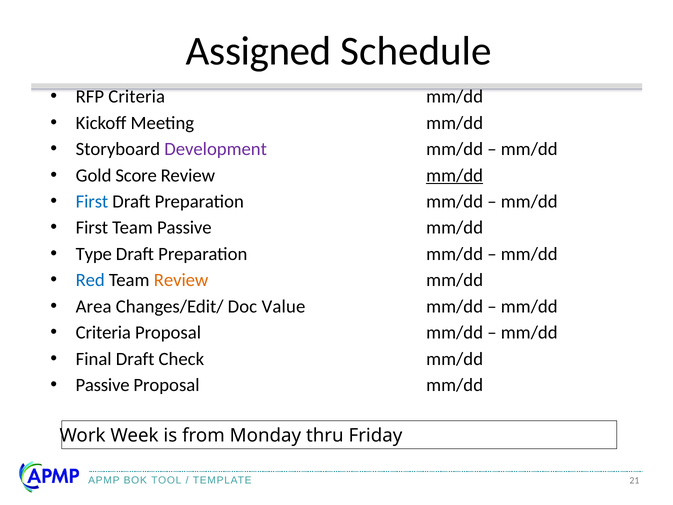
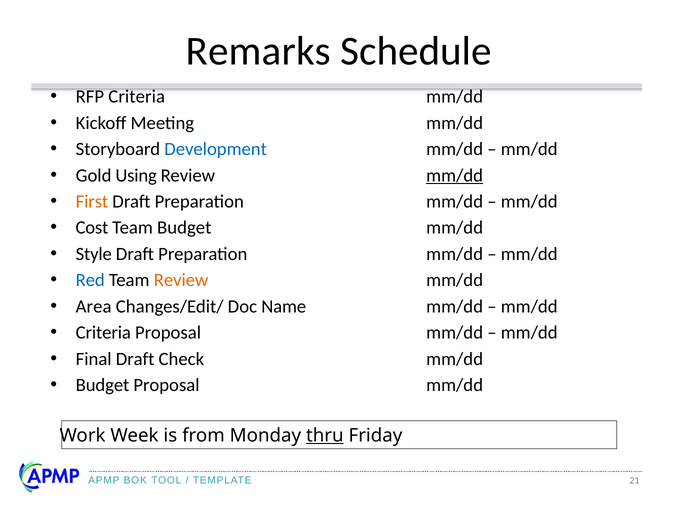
Assigned: Assigned -> Remarks
Development colour: purple -> blue
Score: Score -> Using
First at (92, 202) colour: blue -> orange
First at (92, 228): First -> Cost
Team Passive: Passive -> Budget
Type: Type -> Style
Value: Value -> Name
Passive at (103, 385): Passive -> Budget
thru underline: none -> present
